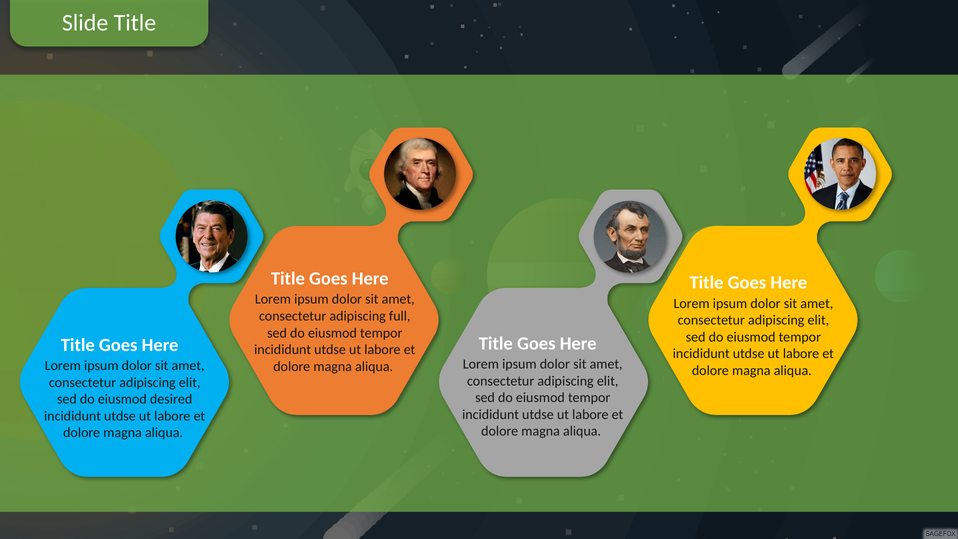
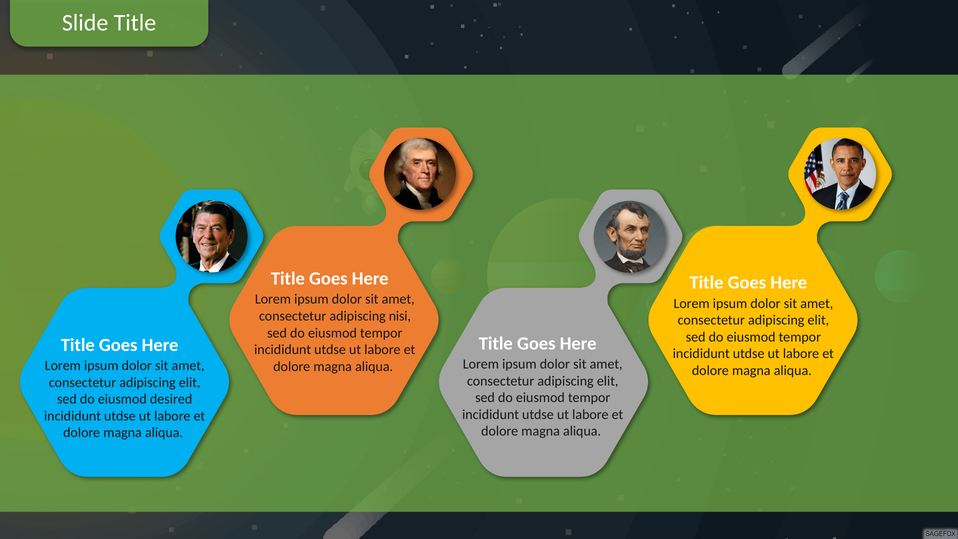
full: full -> nisi
